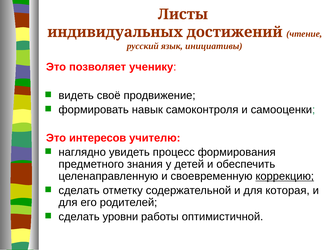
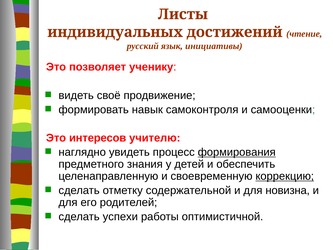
формирования underline: none -> present
которая: которая -> новизна
уровни: уровни -> успехи
